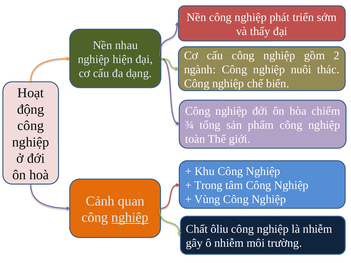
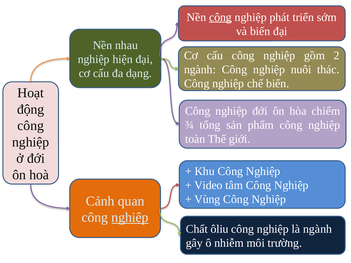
công at (220, 17) underline: none -> present
và thấy: thấy -> biến
Trong: Trong -> Video
là nhiễm: nhiễm -> ngành
